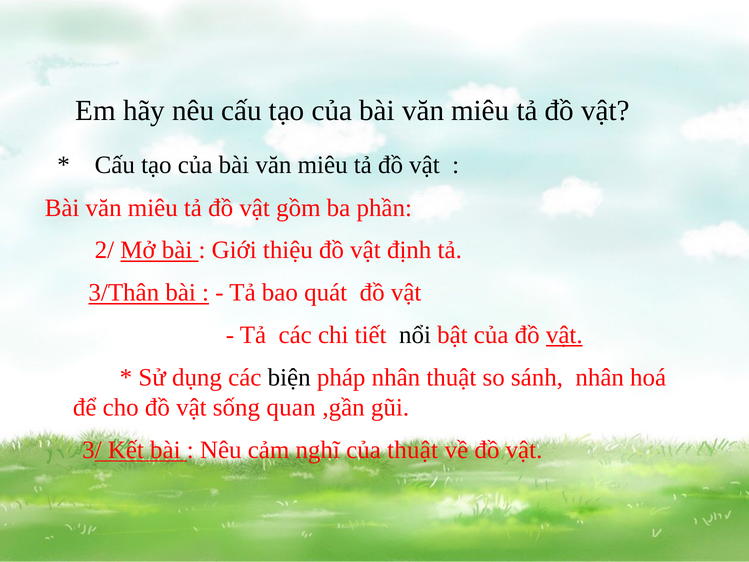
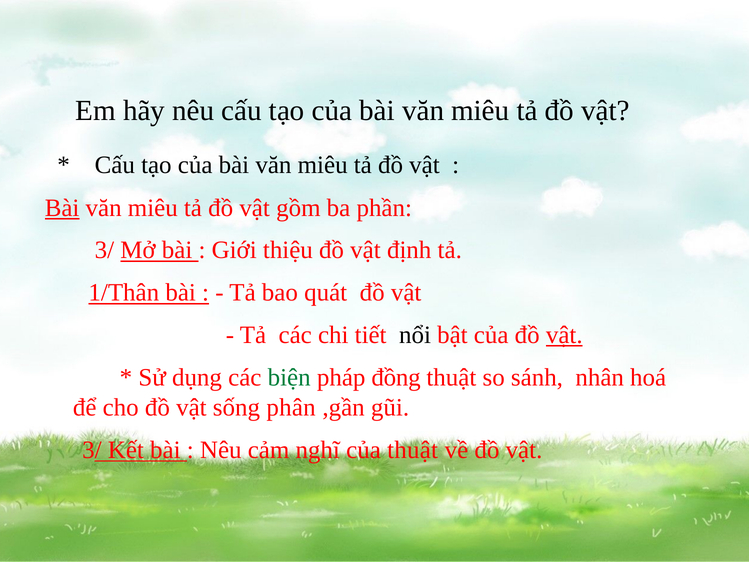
Bài at (62, 208) underline: none -> present
2/ at (104, 250): 2/ -> 3/
3/Thân: 3/Thân -> 1/Thân
biện colour: black -> green
pháp nhân: nhân -> đồng
quan: quan -> phân
